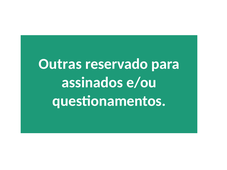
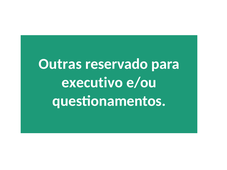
assinados: assinados -> executivo
